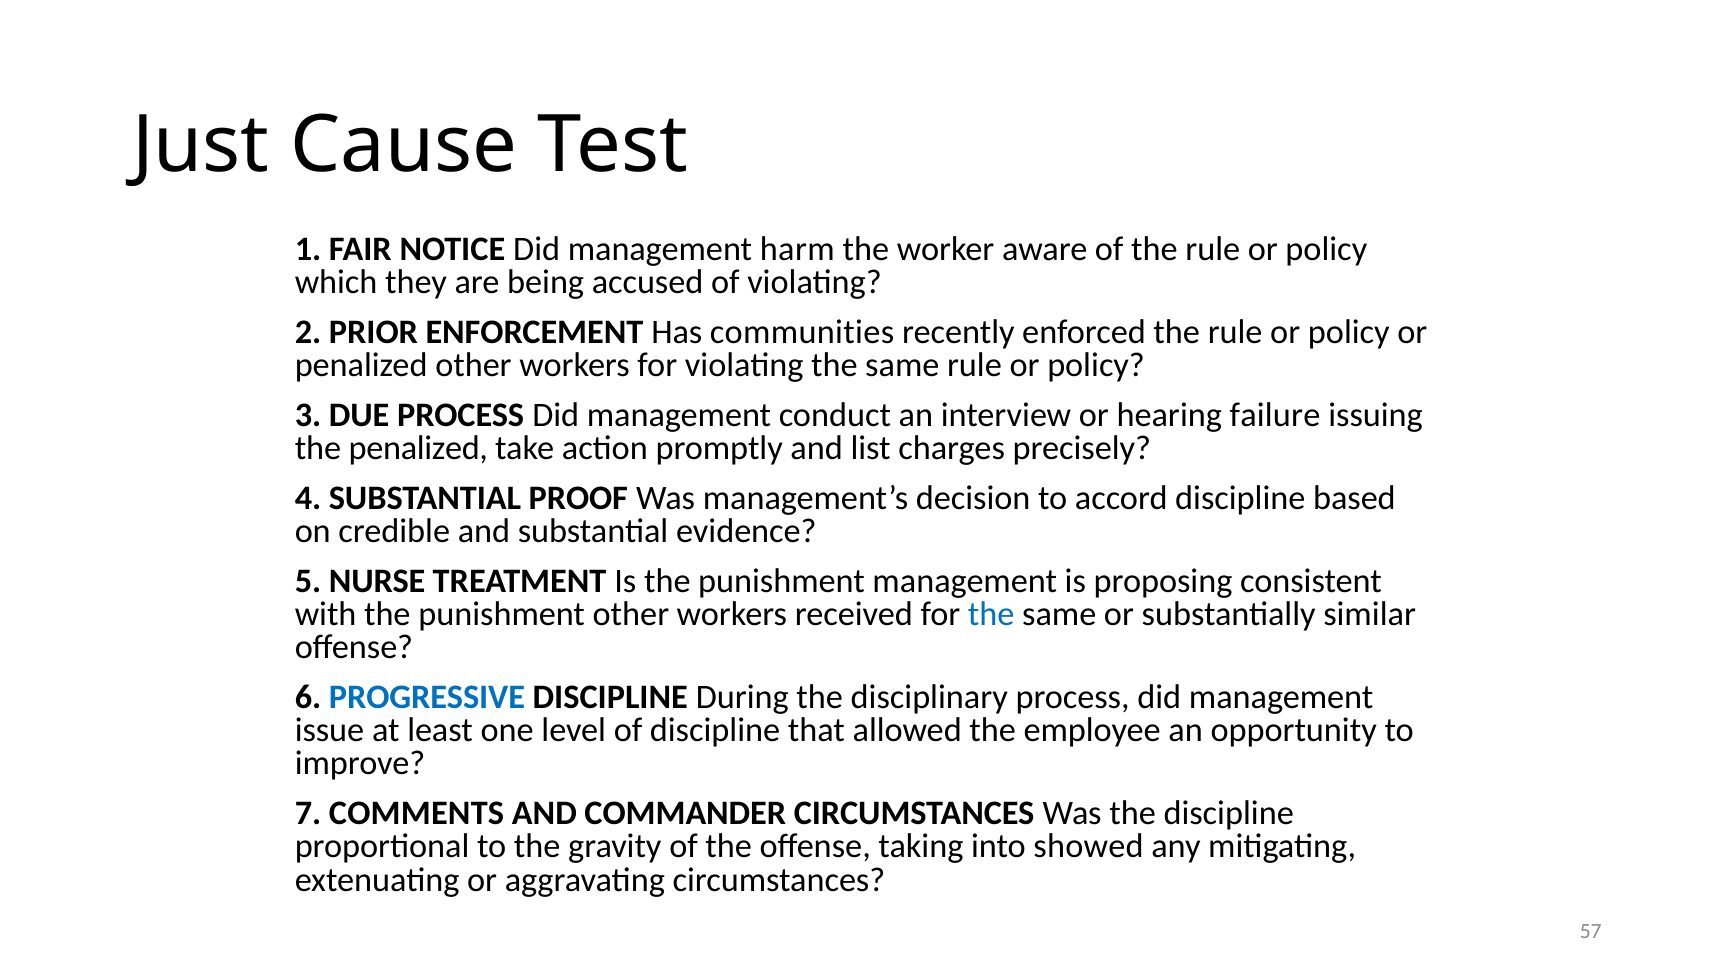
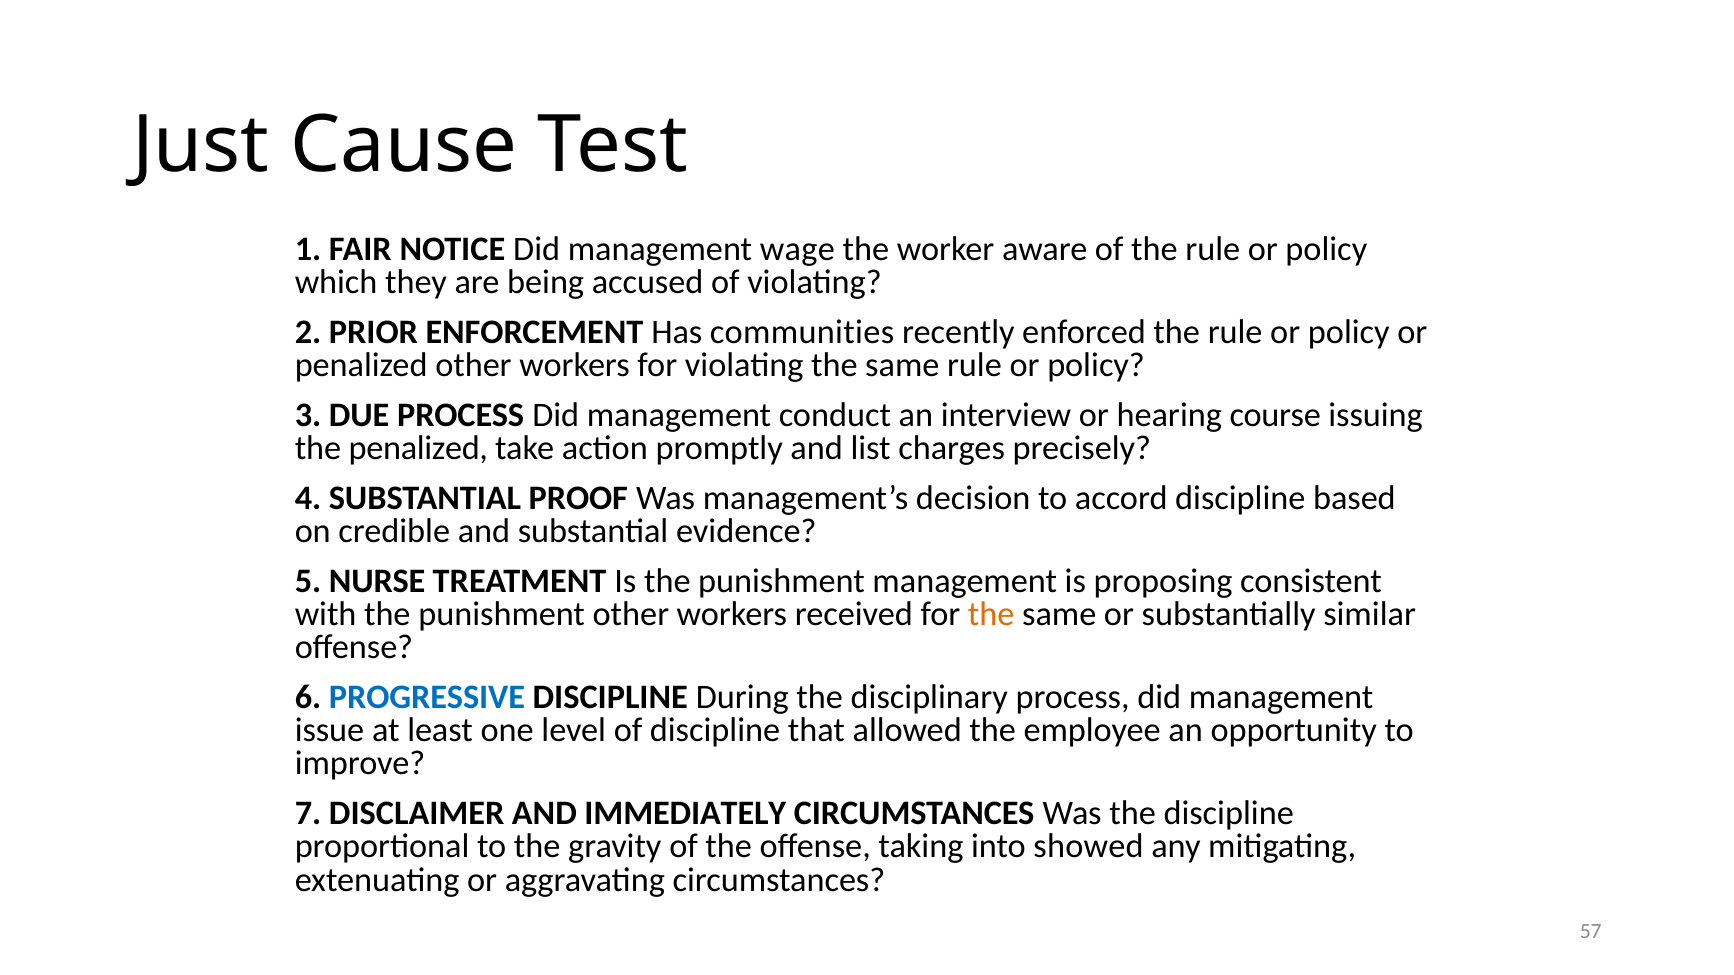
harm: harm -> wage
failure: failure -> course
the at (991, 614) colour: blue -> orange
COMMENTS: COMMENTS -> DISCLAIMER
COMMANDER: COMMANDER -> IMMEDIATELY
